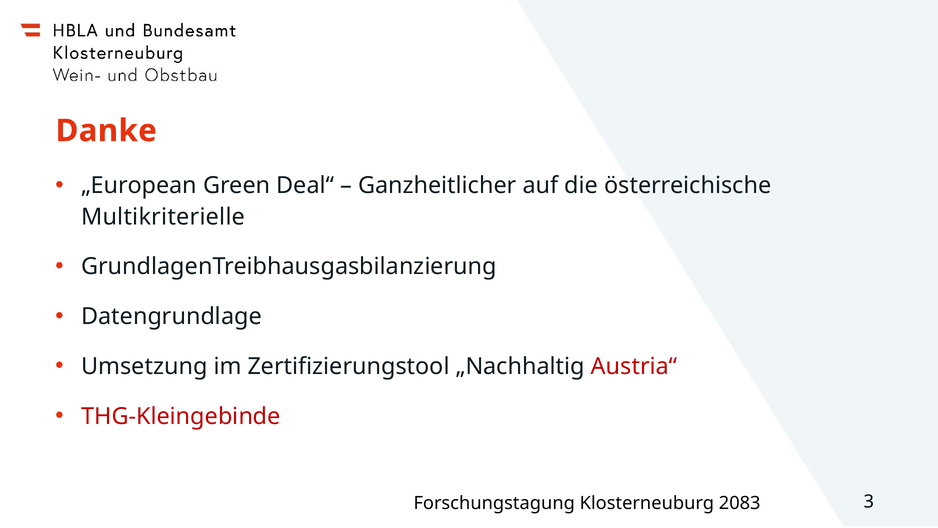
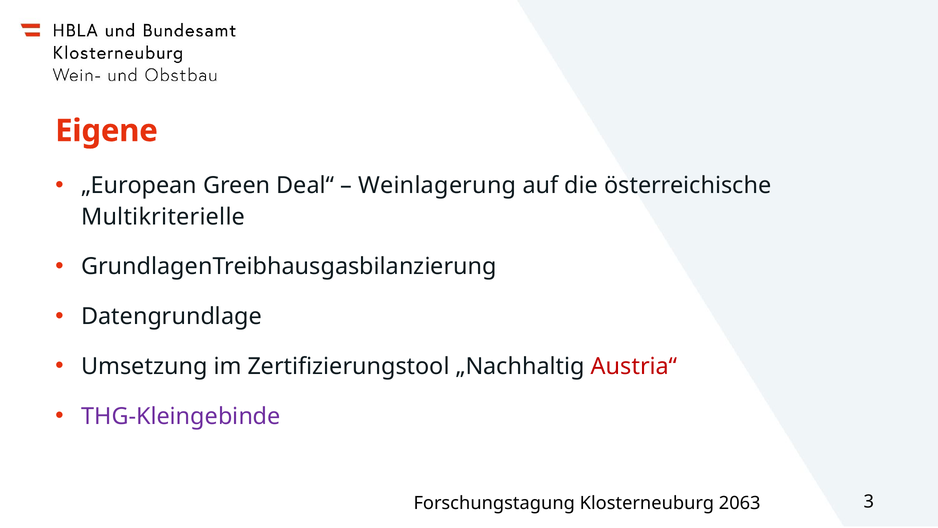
Danke: Danke -> Eigene
Ganzheitlicher: Ganzheitlicher -> Weinlagerung
THG-Kleingebinde colour: red -> purple
2083: 2083 -> 2063
